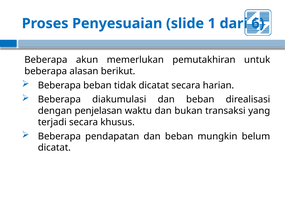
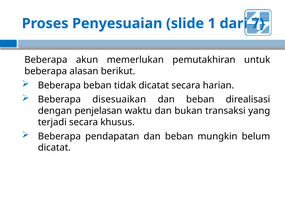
6: 6 -> 7
diakumulasi: diakumulasi -> disesuaikan
